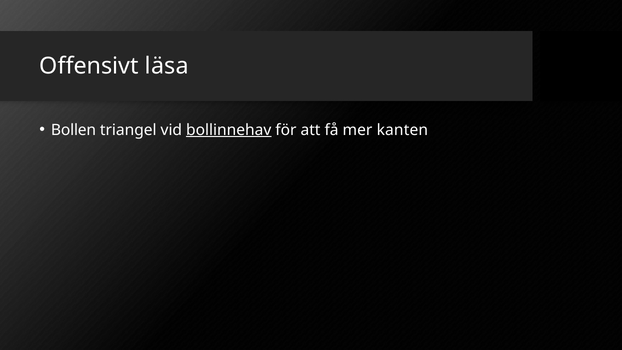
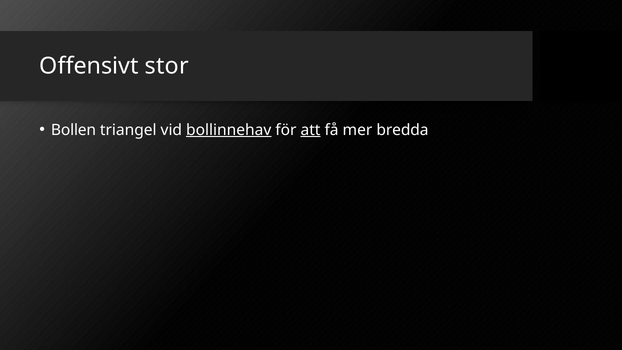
läsa: läsa -> stor
att underline: none -> present
kanten: kanten -> bredda
